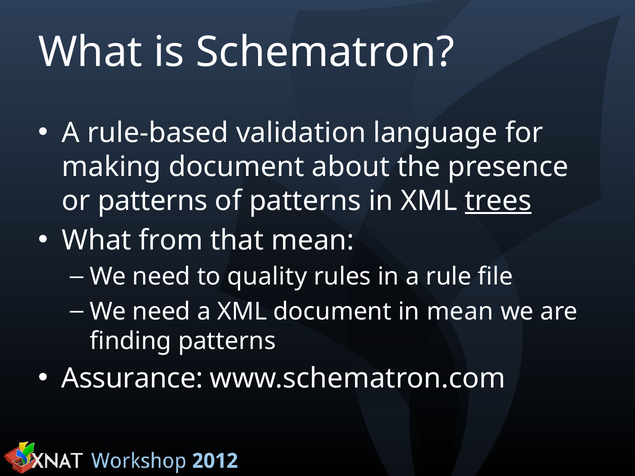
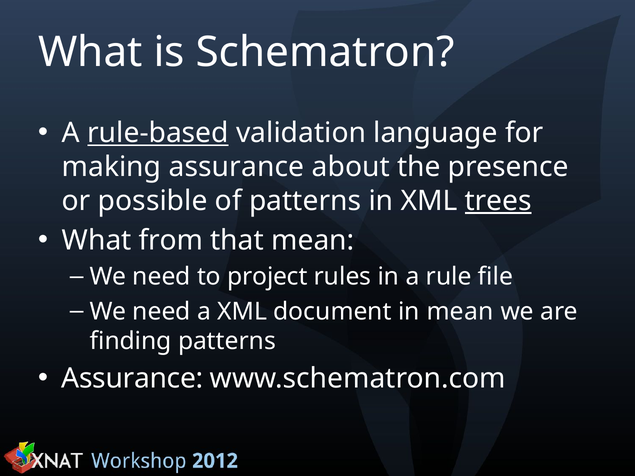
rule-based underline: none -> present
making document: document -> assurance
or patterns: patterns -> possible
quality: quality -> project
